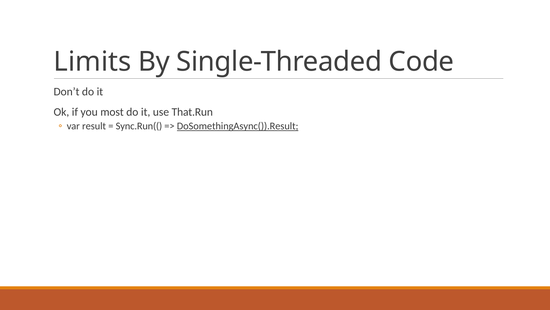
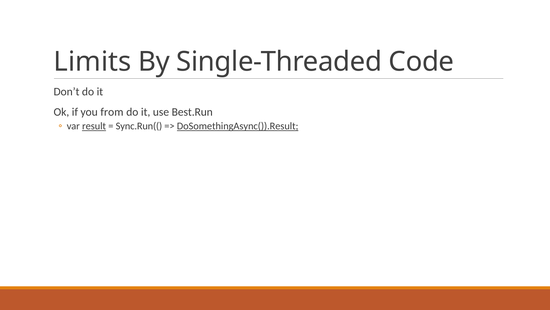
most: most -> from
That.Run: That.Run -> Best.Run
result underline: none -> present
